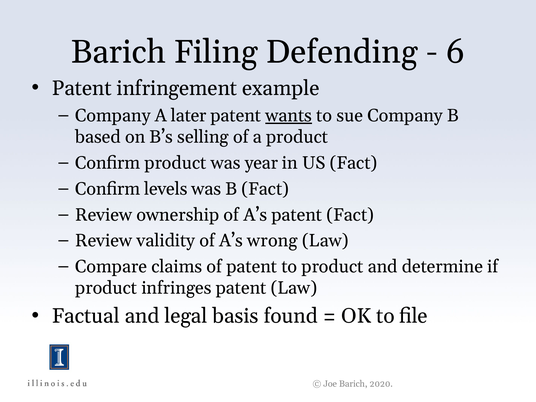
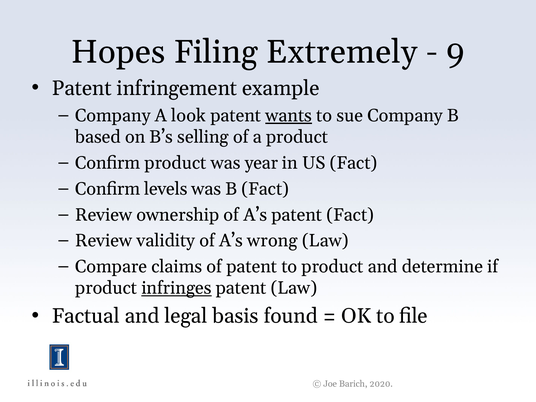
Barich at (118, 52): Barich -> Hopes
Defending: Defending -> Extremely
6: 6 -> 9
later: later -> look
infringes underline: none -> present
